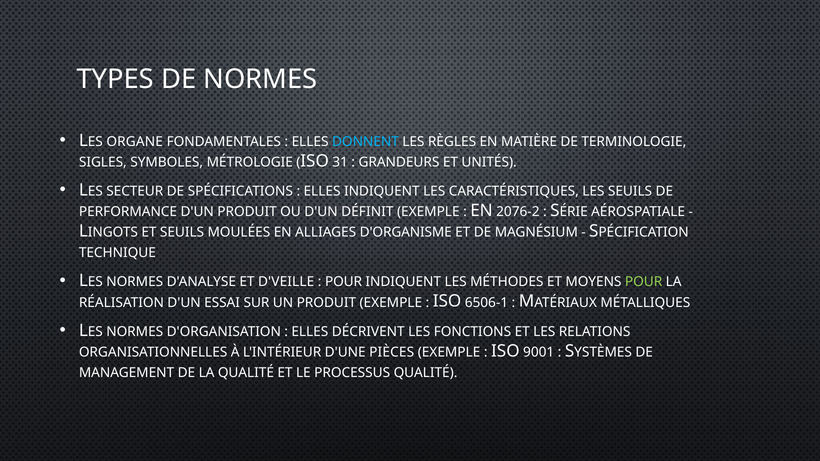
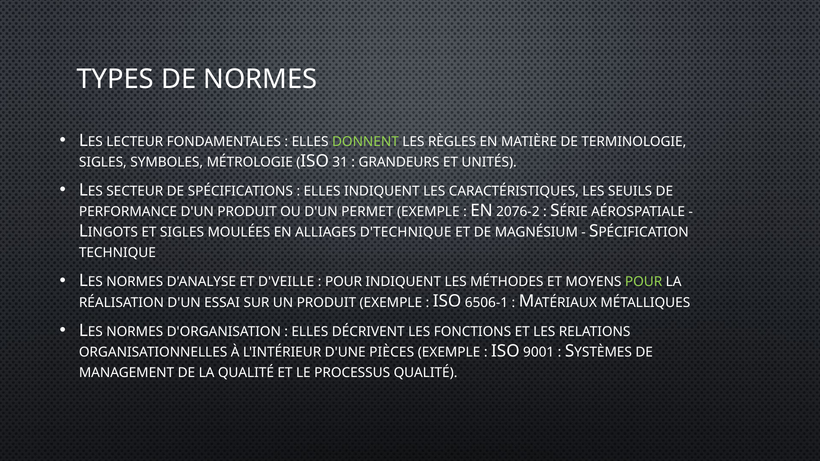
ORGANE: ORGANE -> LECTEUR
DONNENT colour: light blue -> light green
DÉFINIT: DÉFINIT -> PERMET
ET SEUILS: SEUILS -> SIGLES
D'ORGANISME: D'ORGANISME -> D'TECHNIQUE
